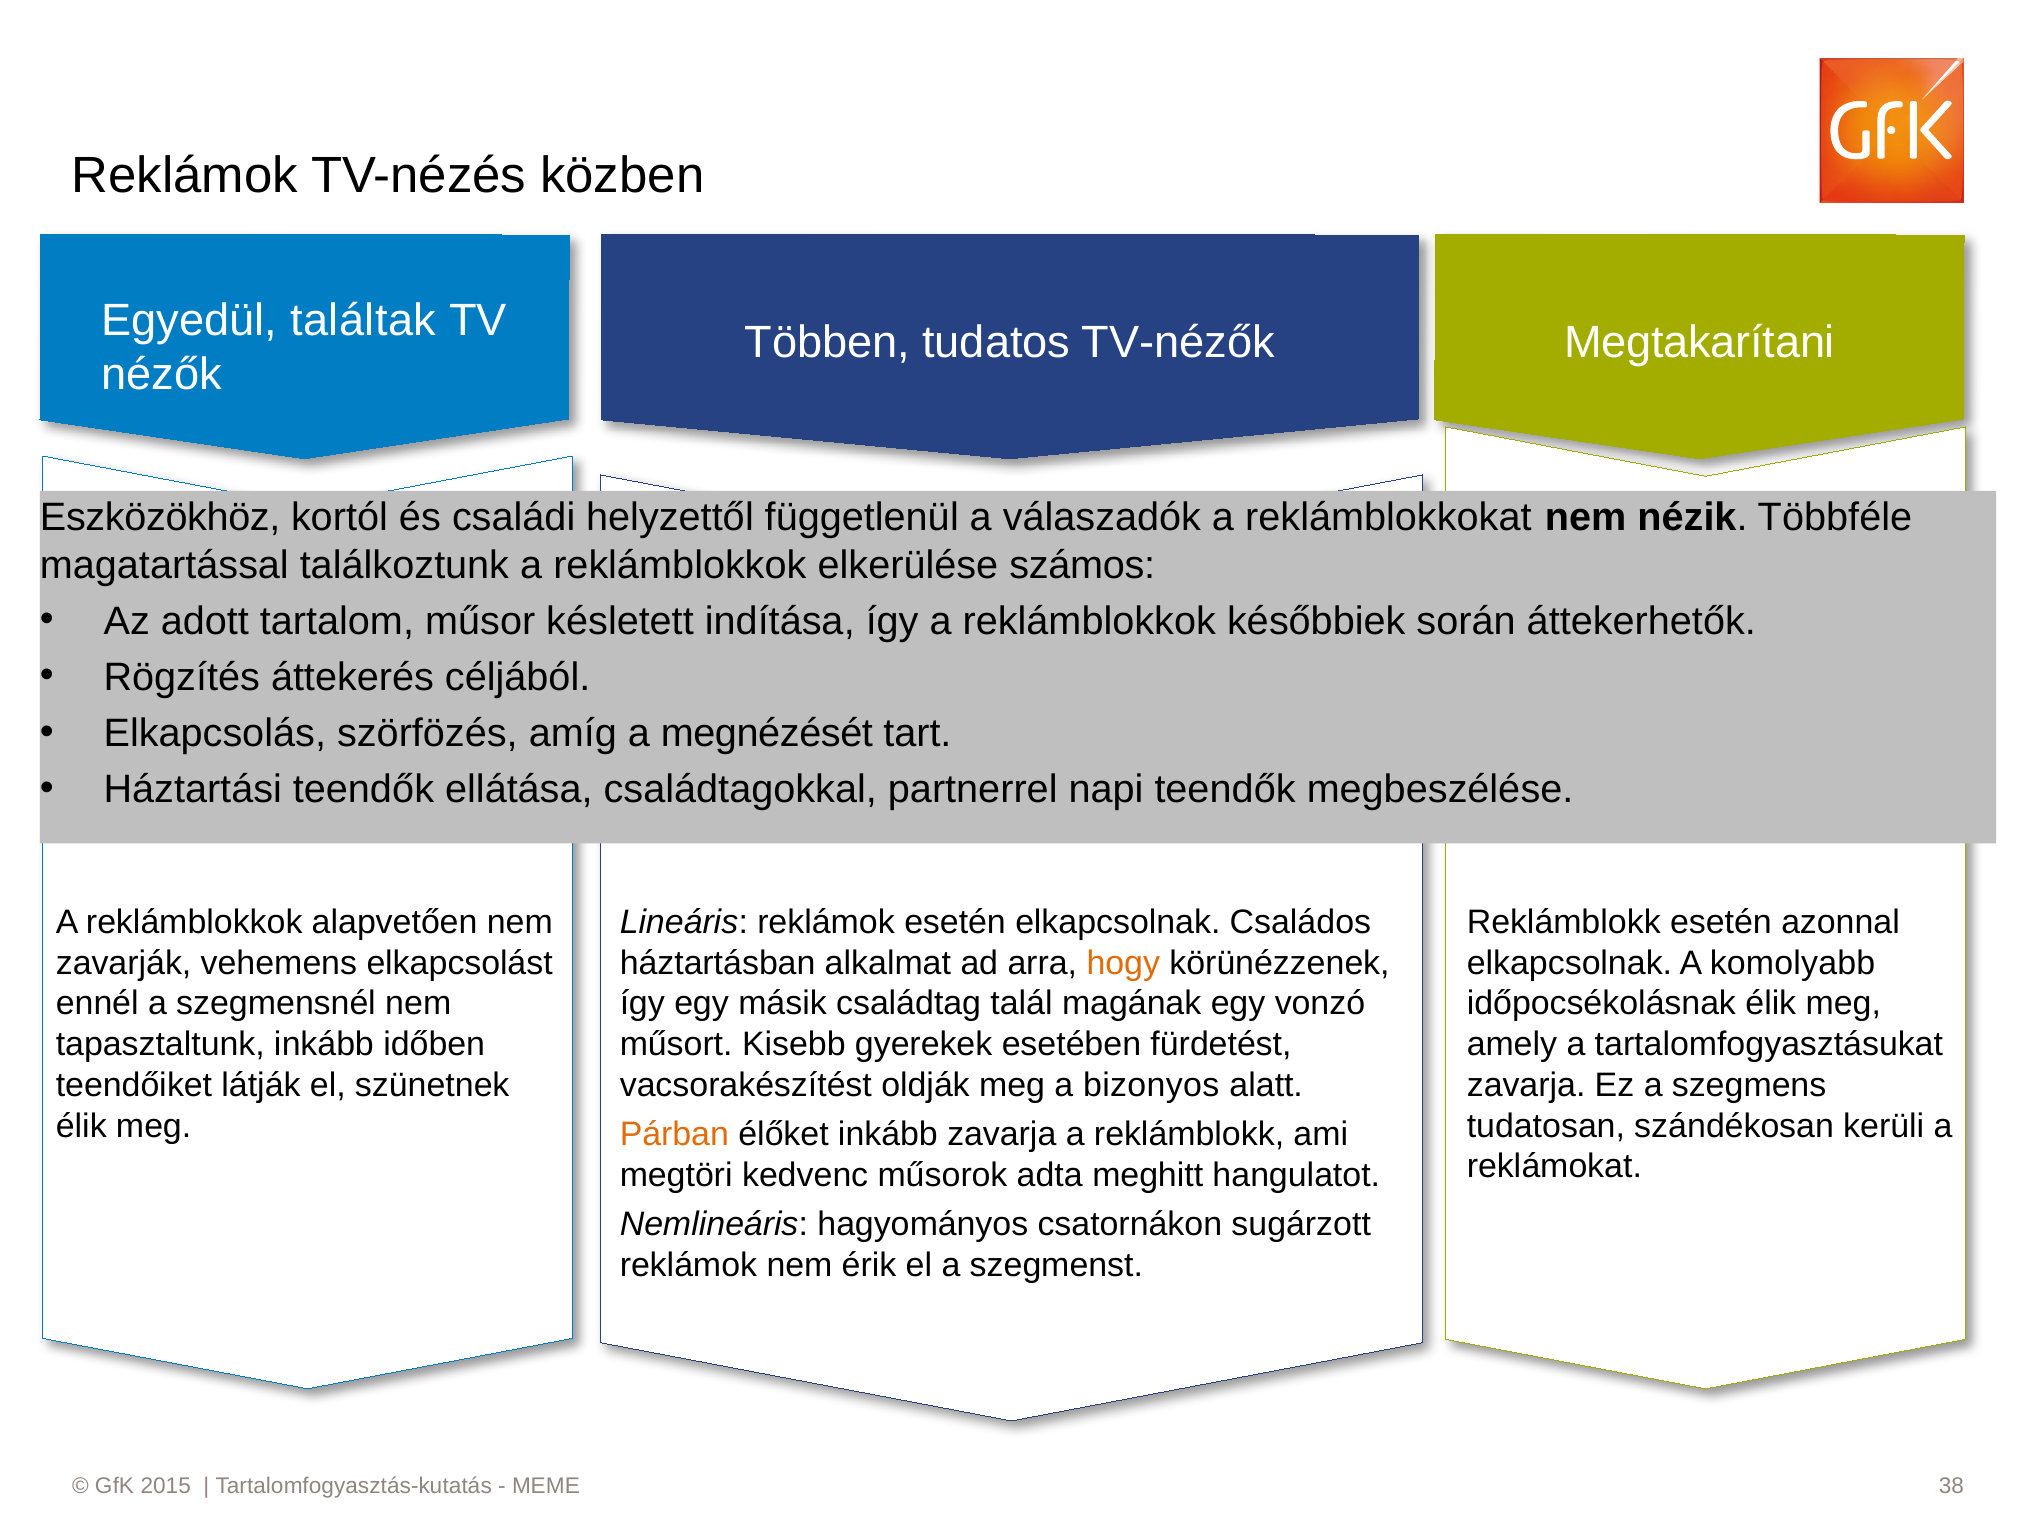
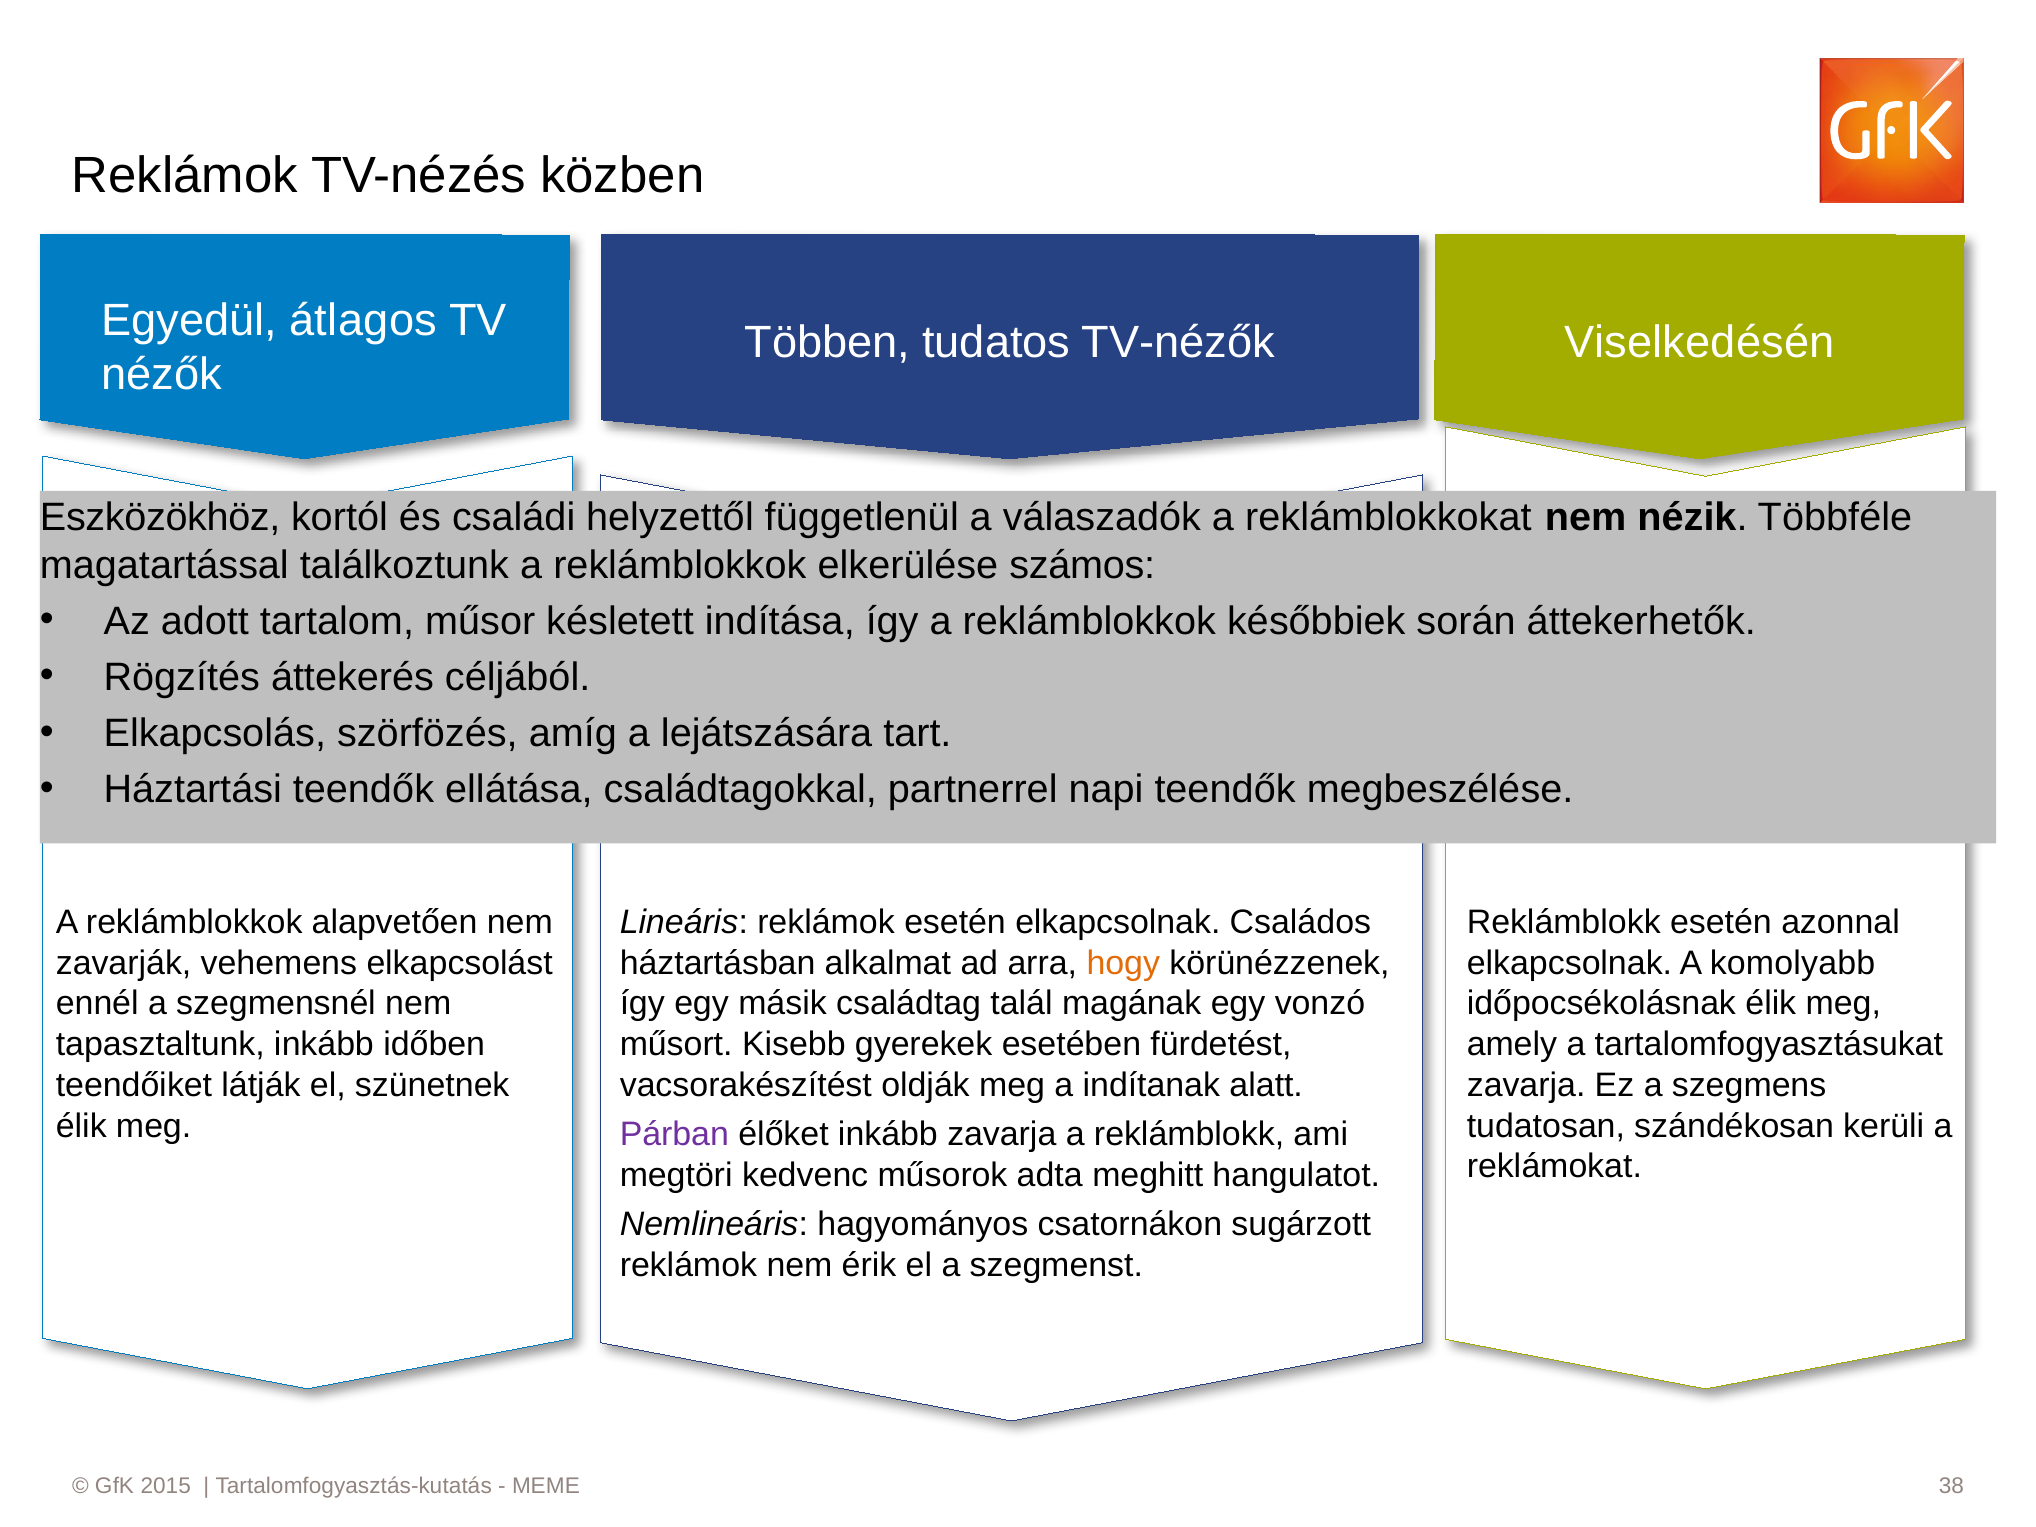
találtak: találtak -> átlagos
Megtakarítani: Megtakarítani -> Viselkedésén
megnézését: megnézését -> lejátszására
bizonyos: bizonyos -> indítanak
Párban colour: orange -> purple
